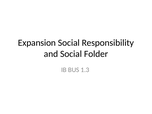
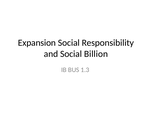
Folder: Folder -> Billion
